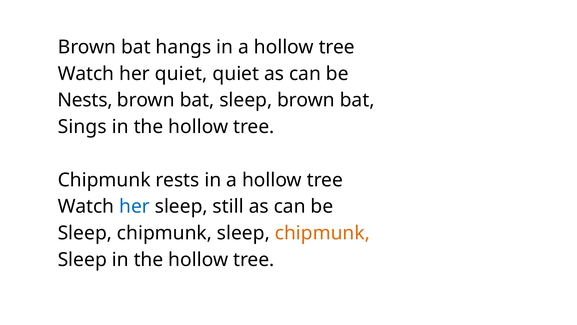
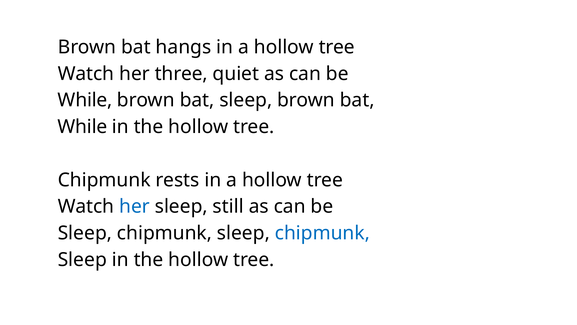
her quiet: quiet -> three
Nests at (85, 100): Nests -> While
Sings at (82, 127): Sings -> While
chipmunk at (322, 233) colour: orange -> blue
